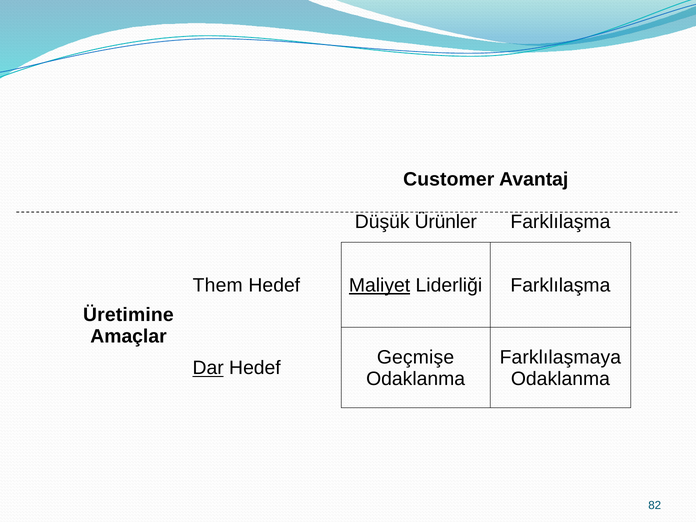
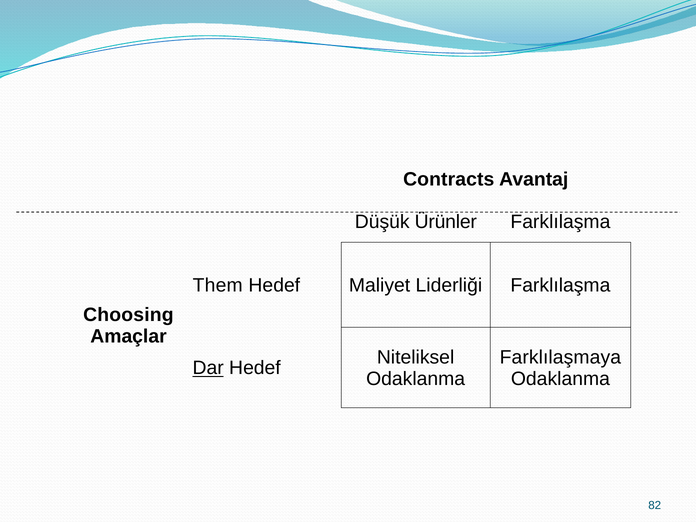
Customer: Customer -> Contracts
Maliyet underline: present -> none
Üretimine: Üretimine -> Choosing
Geçmişe: Geçmişe -> Niteliksel
